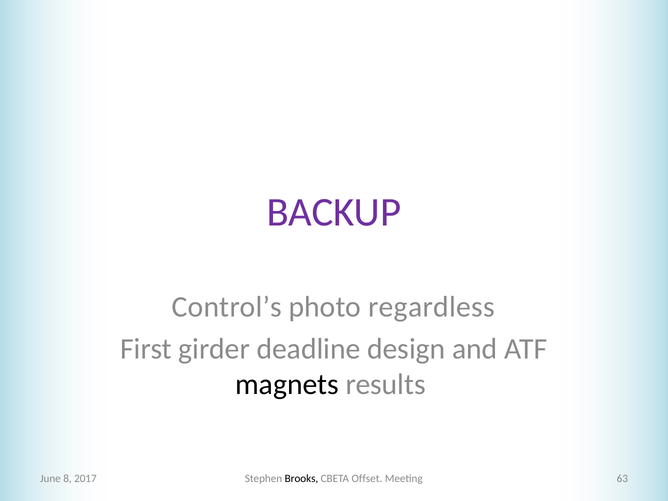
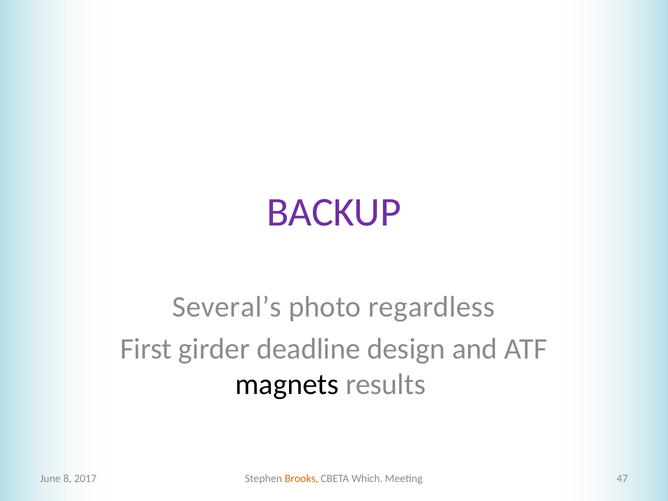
Control’s: Control’s -> Several’s
Brooks colour: black -> orange
Offset: Offset -> Which
63: 63 -> 47
